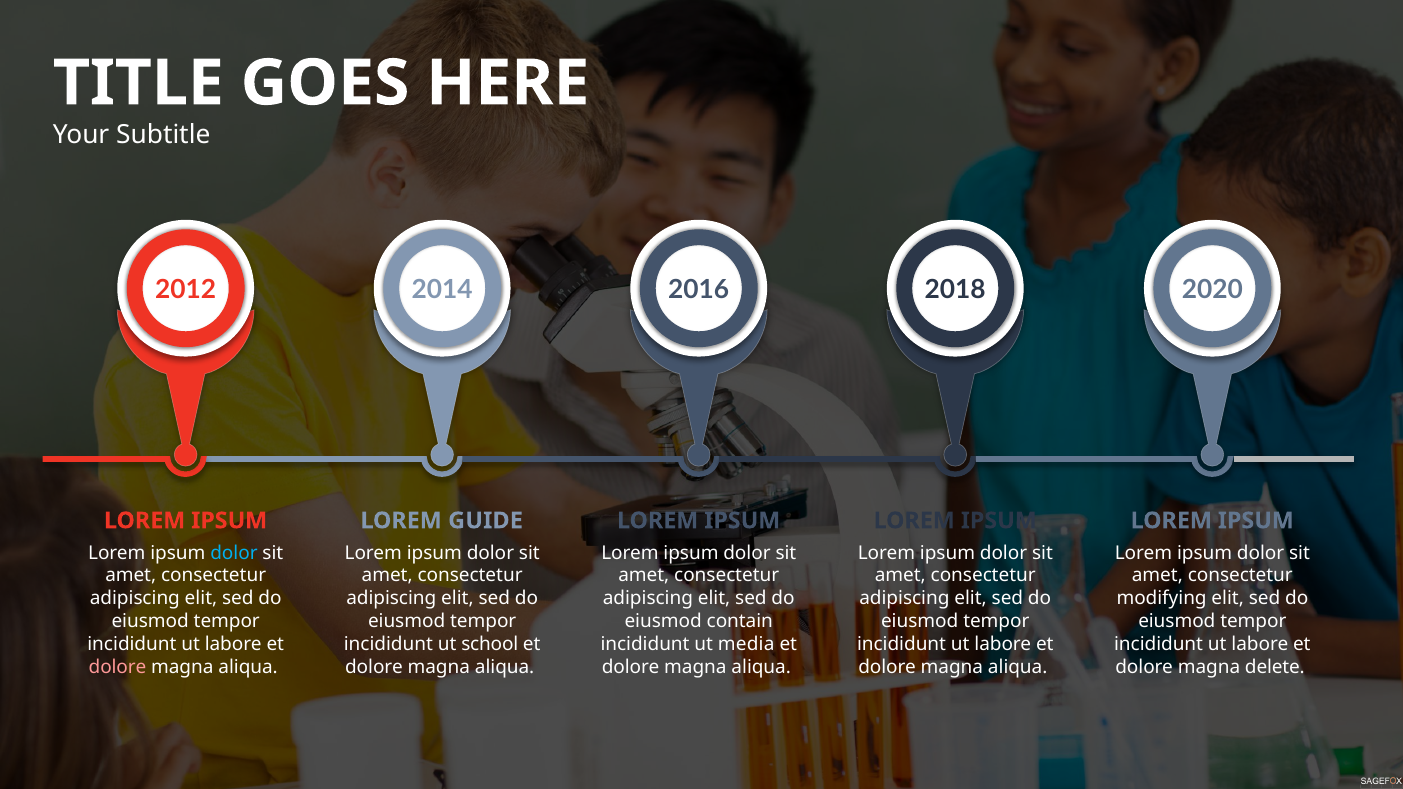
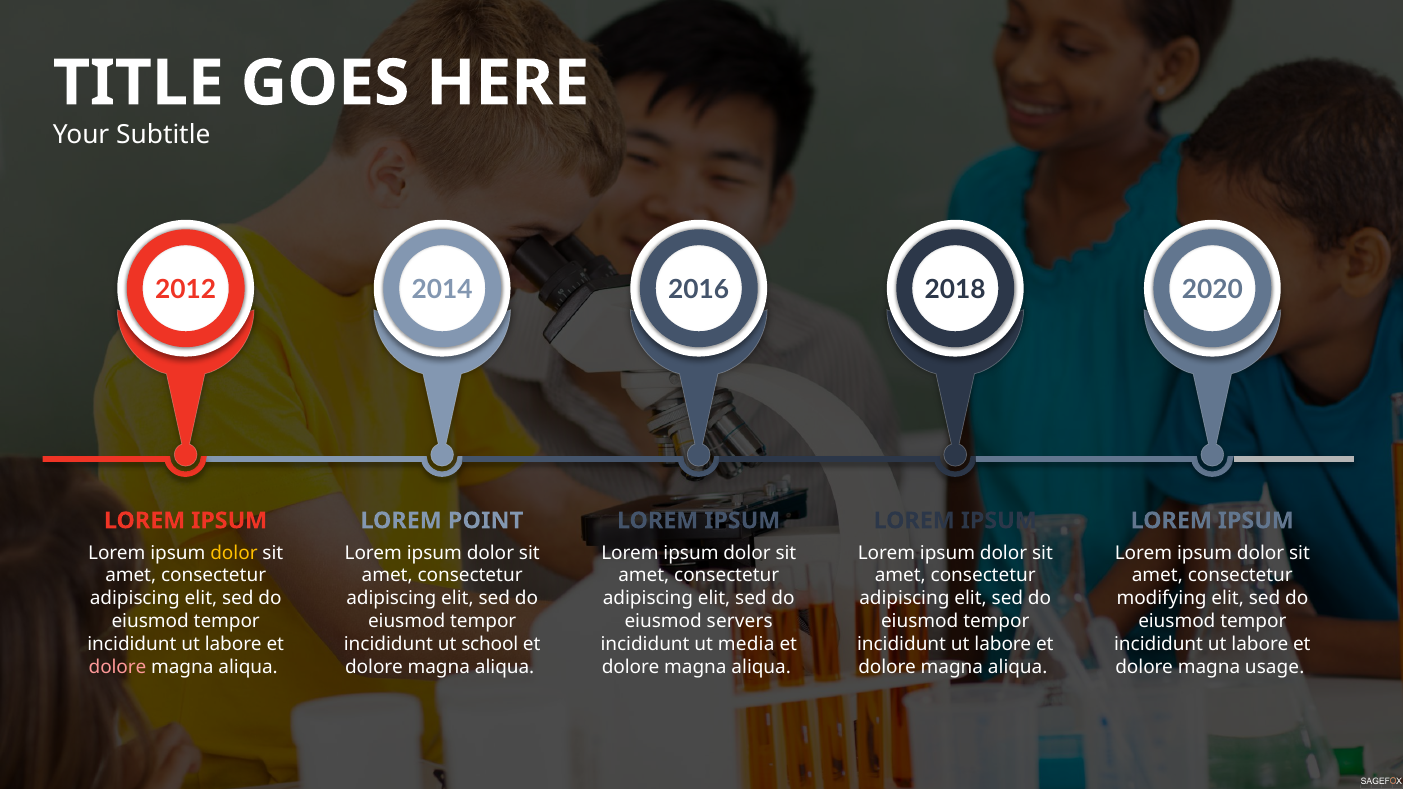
GUIDE: GUIDE -> POINT
dolor at (234, 553) colour: light blue -> yellow
contain: contain -> servers
delete: delete -> usage
